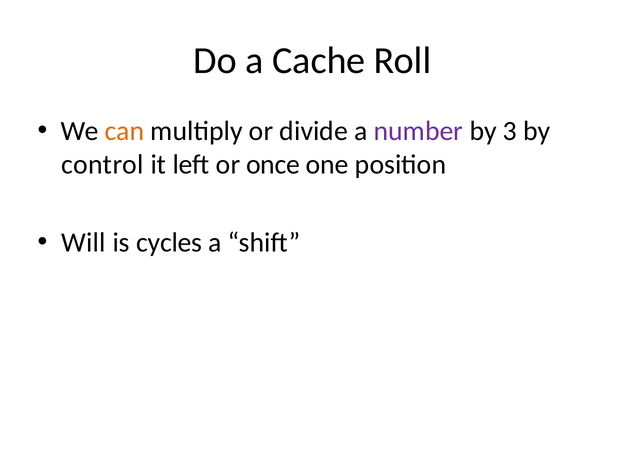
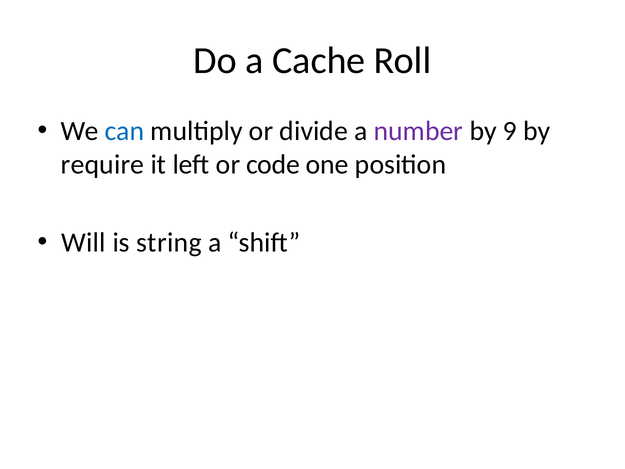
can colour: orange -> blue
3: 3 -> 9
control: control -> require
once: once -> code
cycles: cycles -> string
